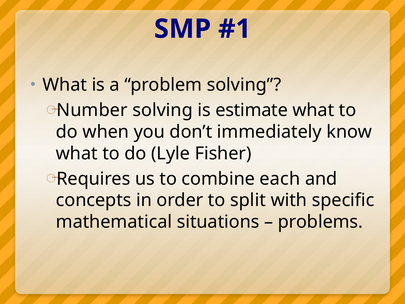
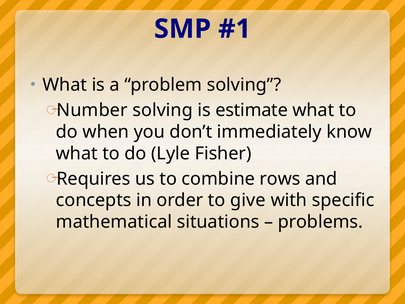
each: each -> rows
split: split -> give
